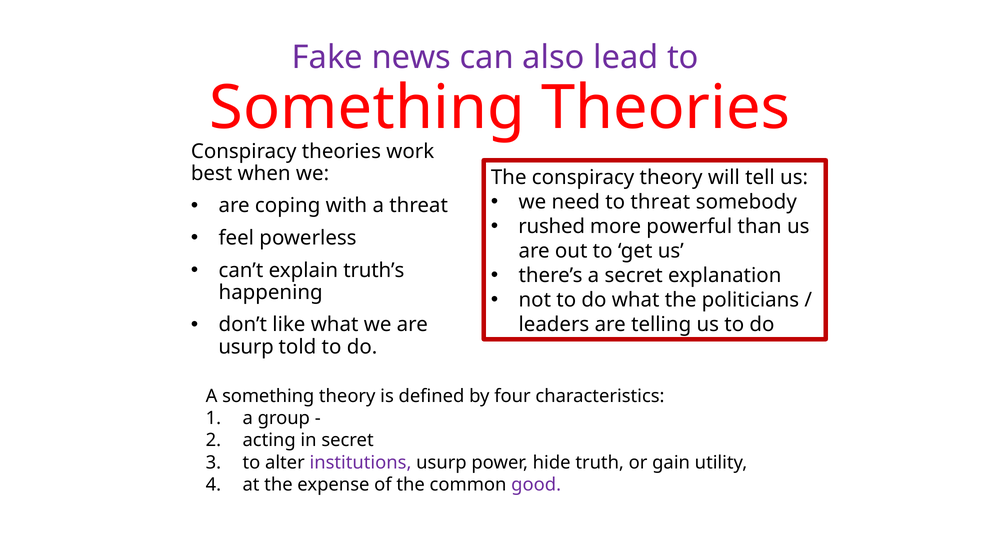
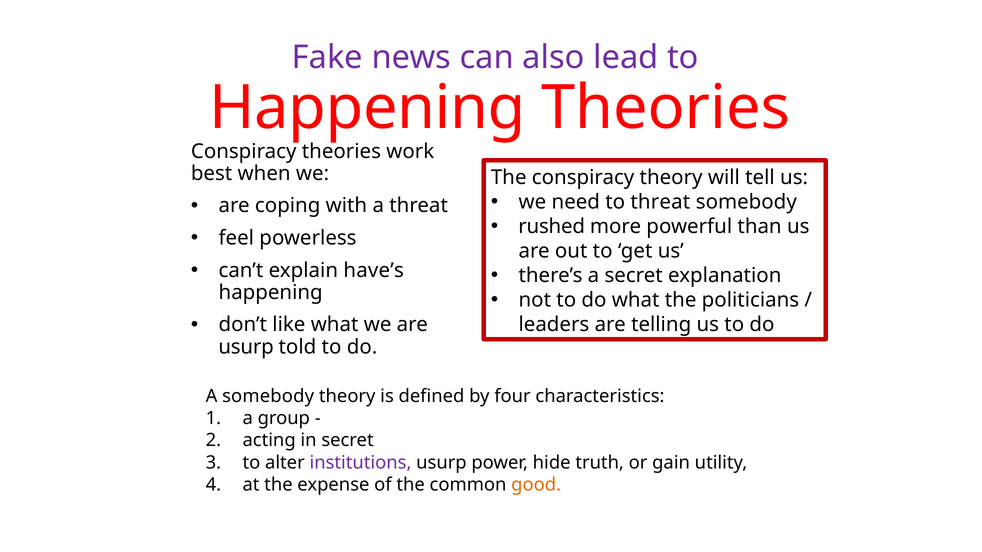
Something at (367, 108): Something -> Happening
truth’s: truth’s -> have’s
A something: something -> somebody
good colour: purple -> orange
